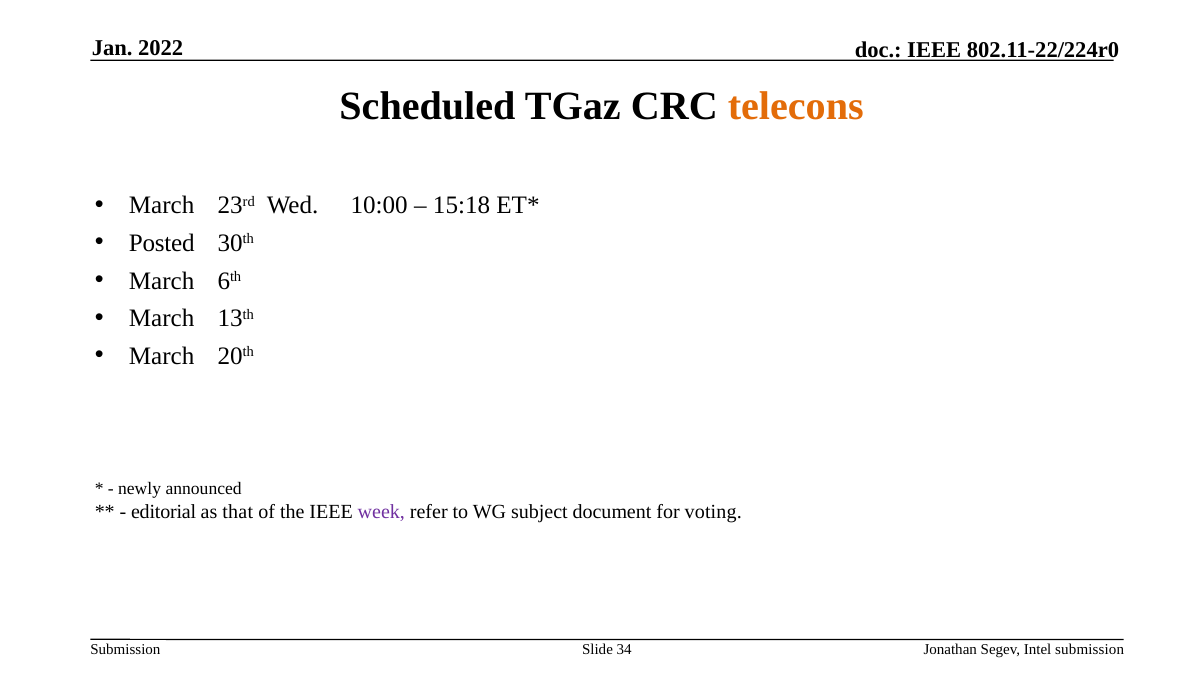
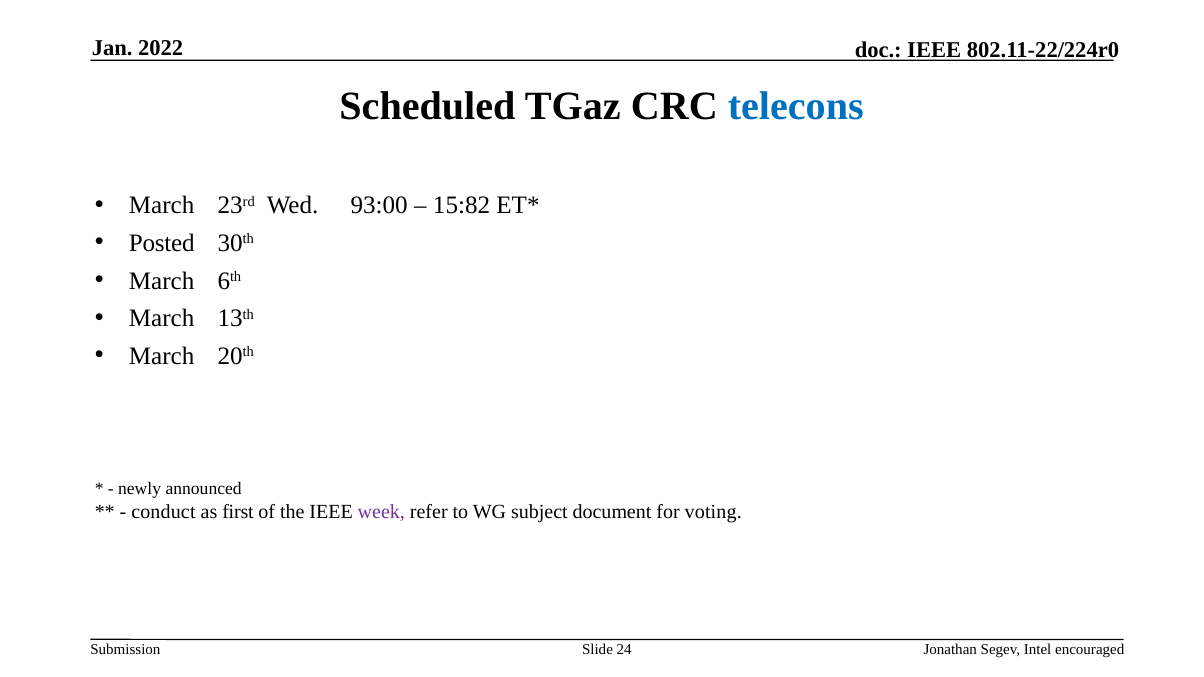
telecons colour: orange -> blue
10:00: 10:00 -> 93:00
15:18: 15:18 -> 15:82
editorial: editorial -> conduct
that: that -> first
34: 34 -> 24
Intel submission: submission -> encouraged
